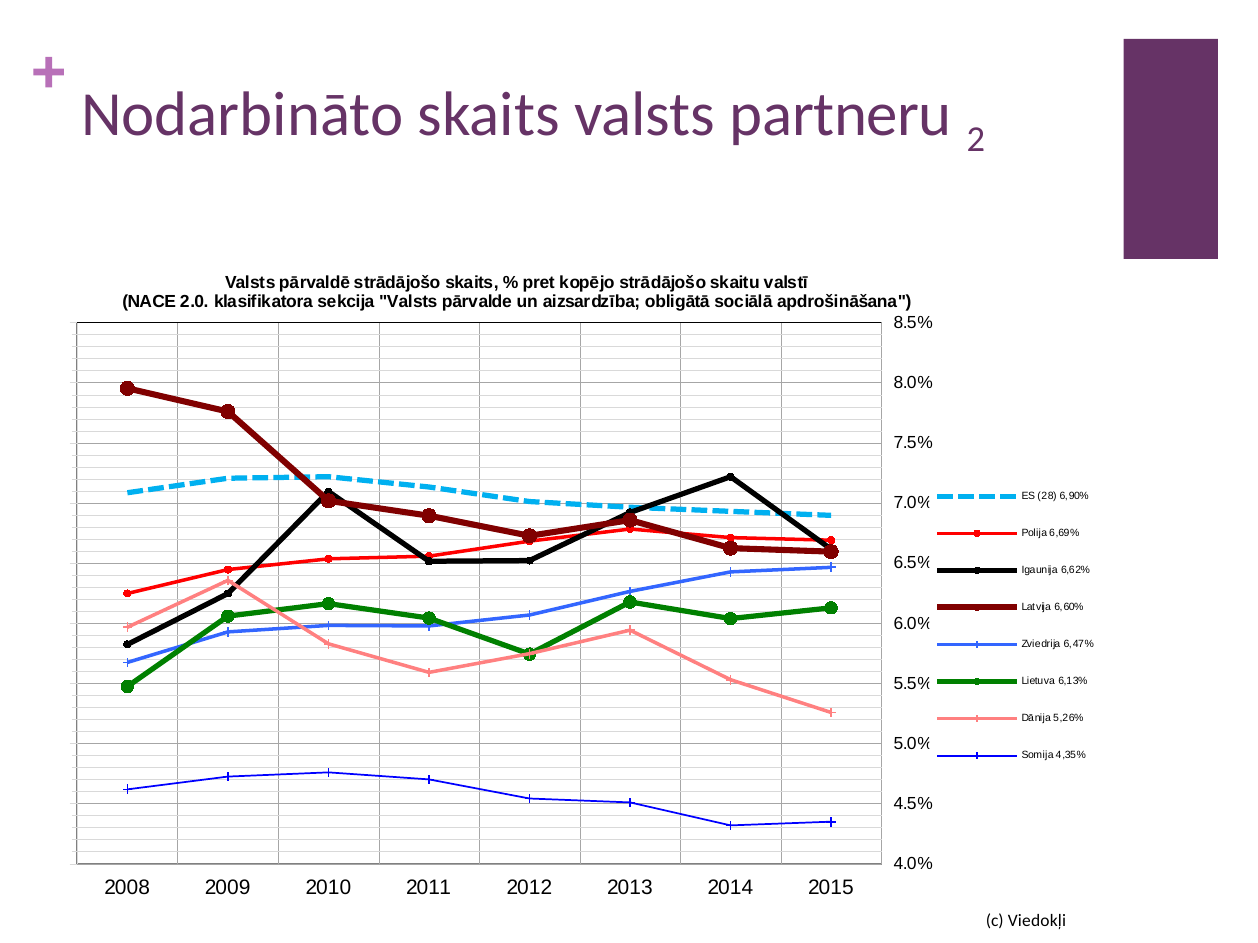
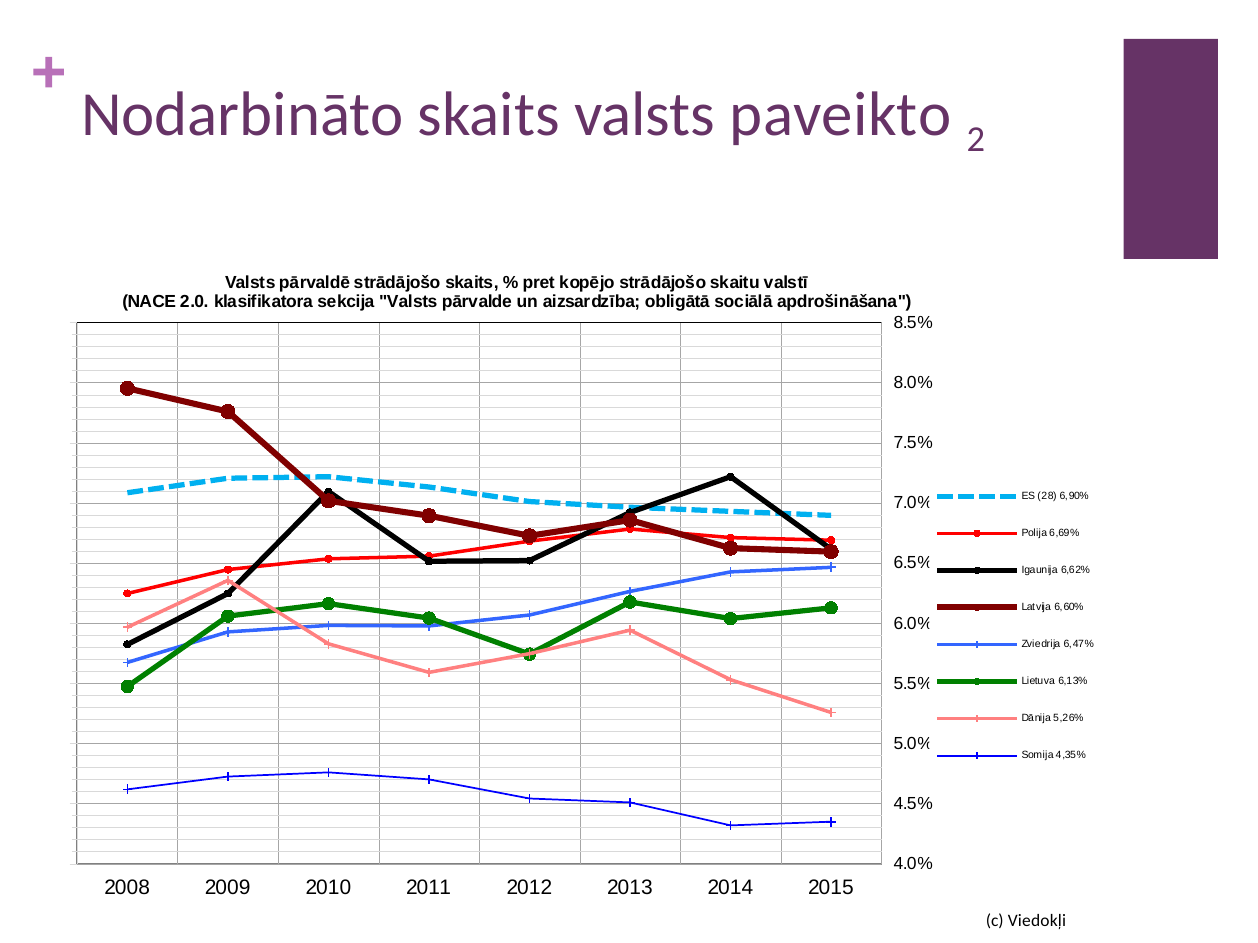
partneru: partneru -> paveikto
